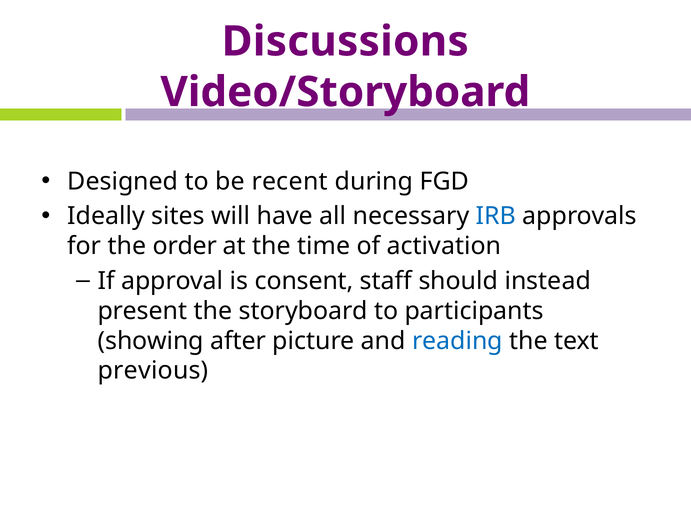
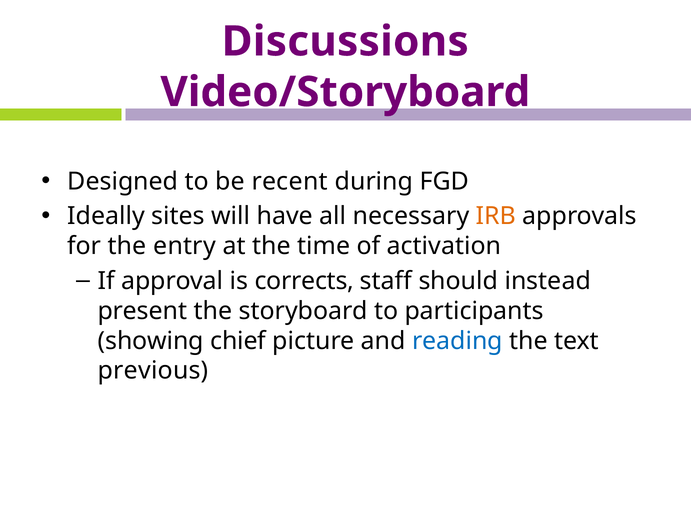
IRB colour: blue -> orange
order: order -> entry
consent: consent -> corrects
after: after -> chief
